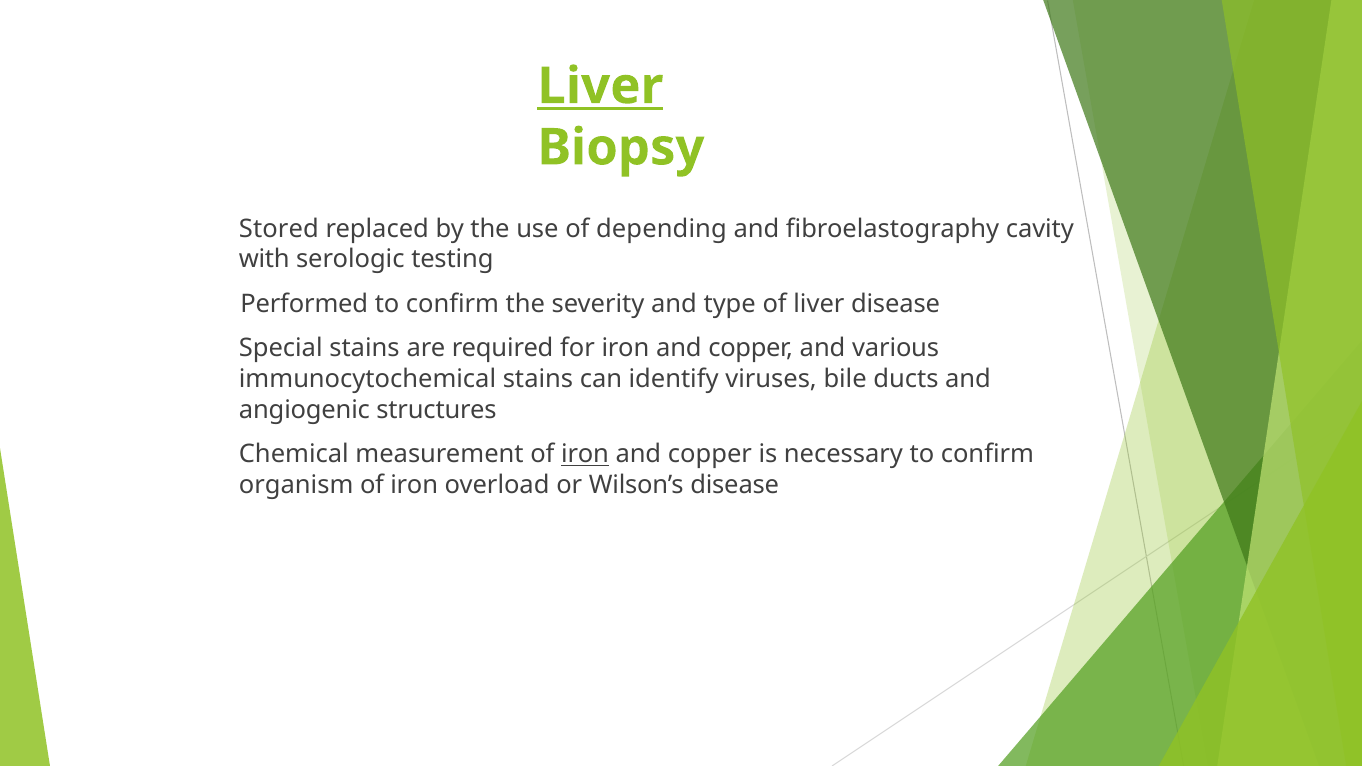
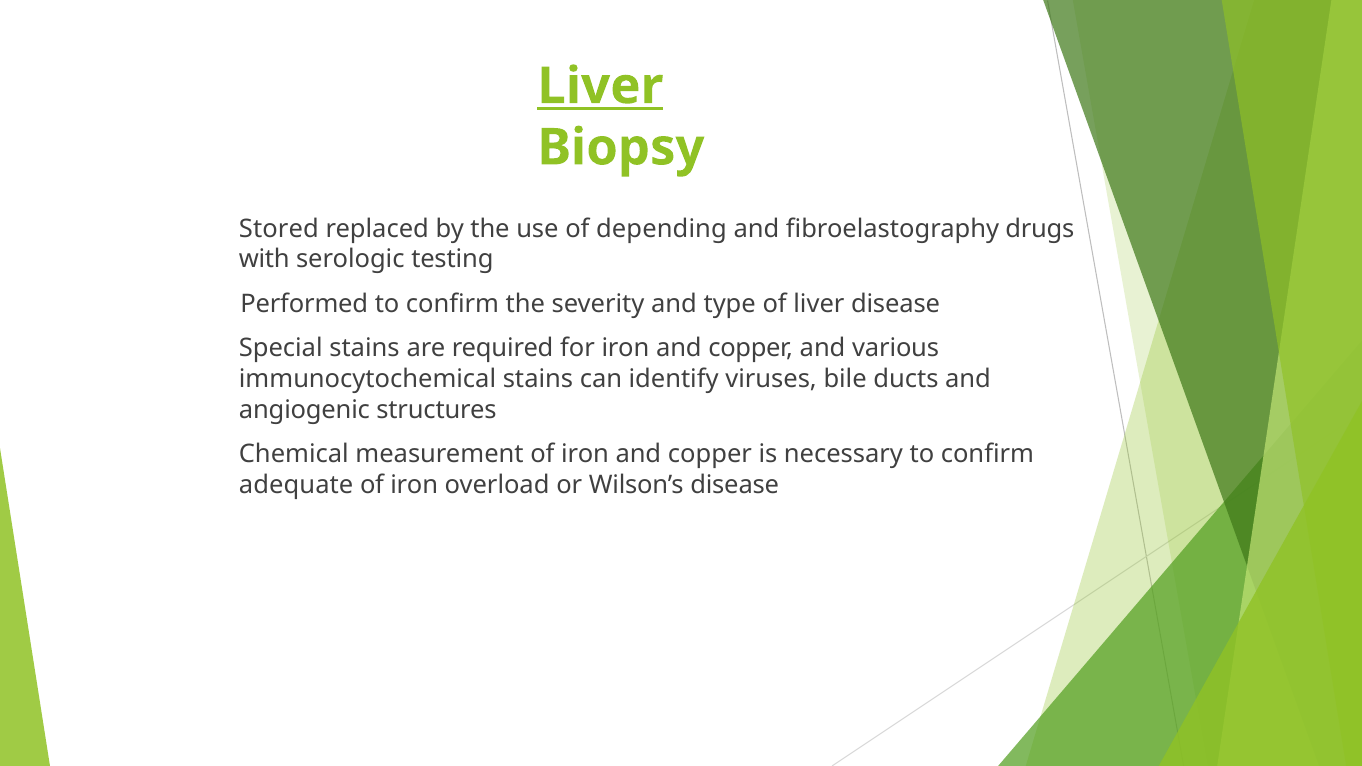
cavity: cavity -> drugs
iron at (585, 454) underline: present -> none
organism: organism -> adequate
